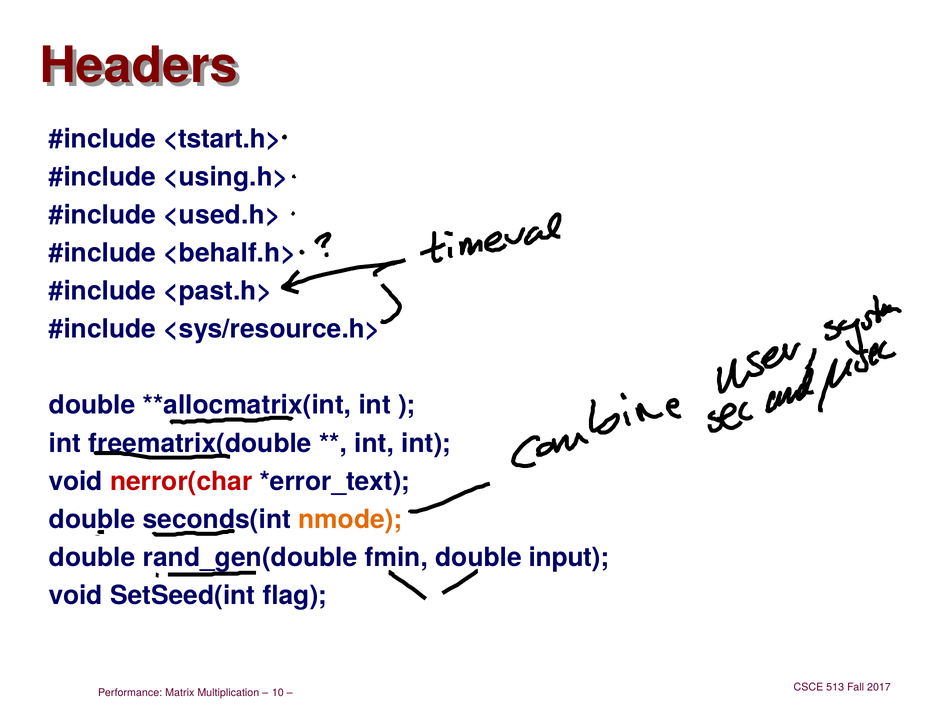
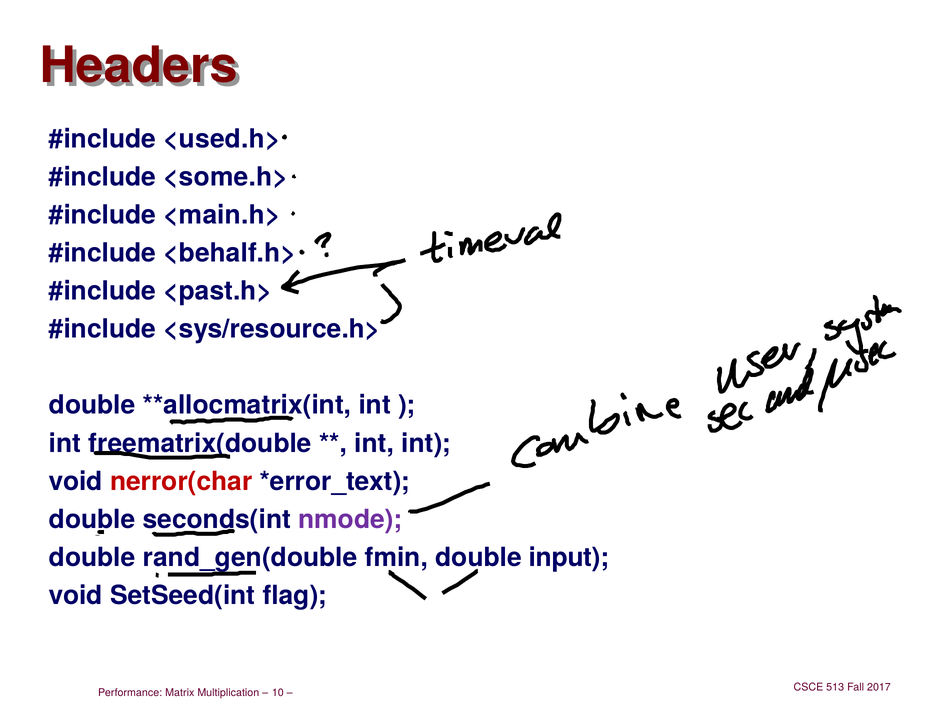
<tstart.h>: <tstart.h> -> <used.h>
<using.h>: <using.h> -> <some.h>
<used.h>: <used.h> -> <main.h>
nmode colour: orange -> purple
